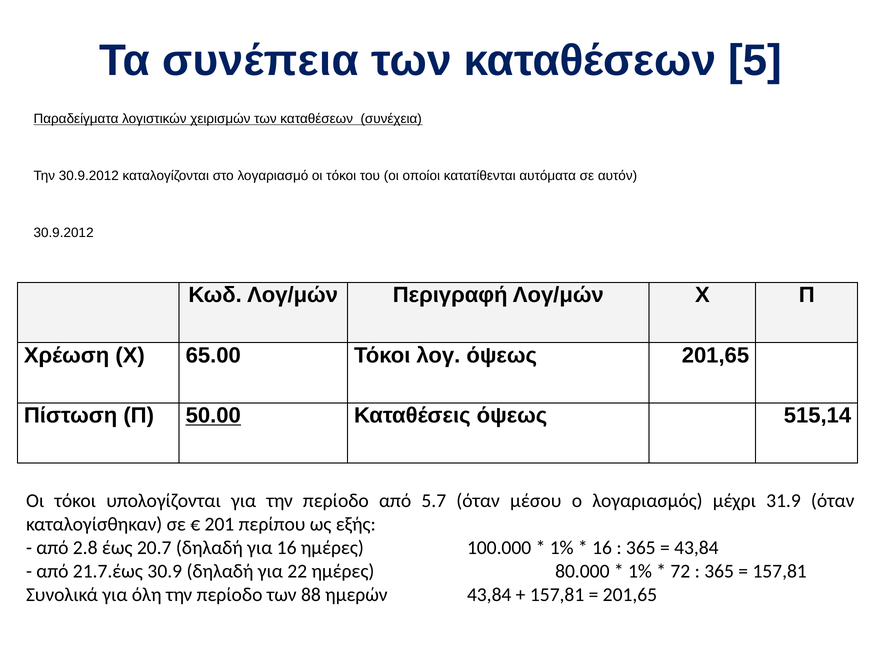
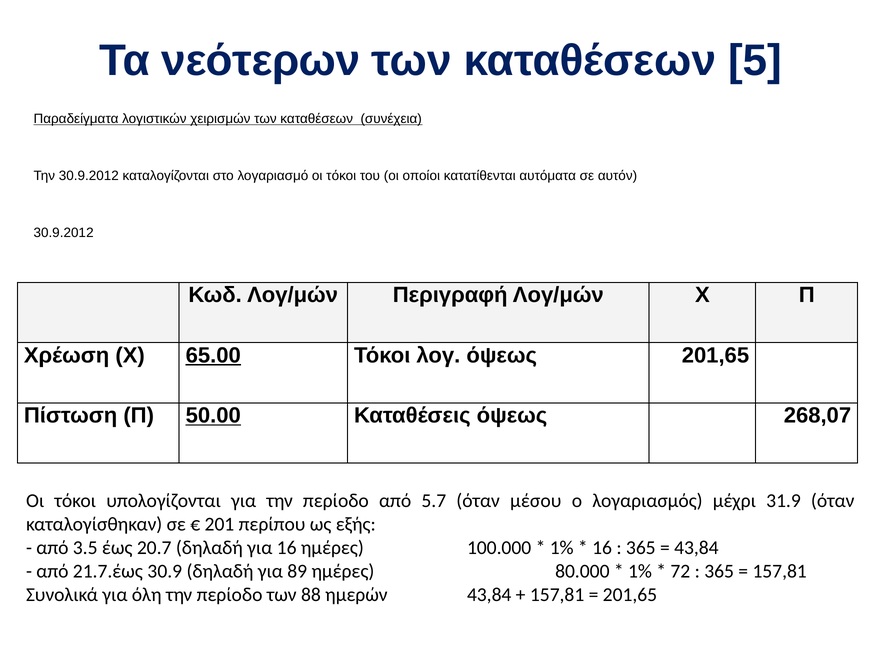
συνέπεια: συνέπεια -> νεότερων
65.00 underline: none -> present
515,14: 515,14 -> 268,07
2.8: 2.8 -> 3.5
22: 22 -> 89
